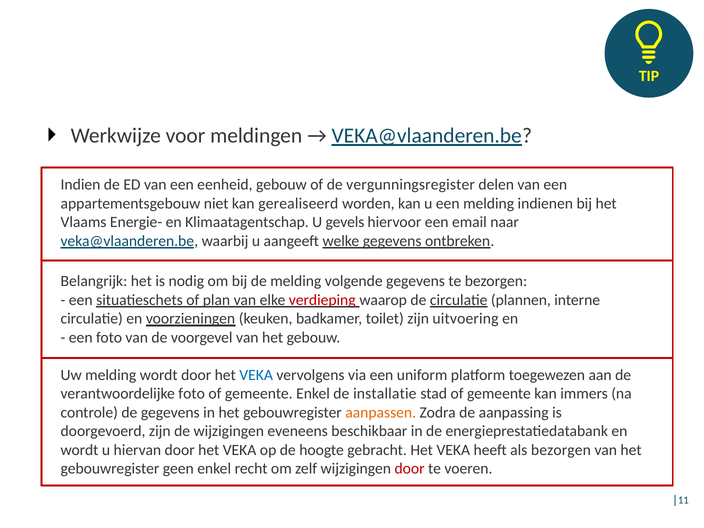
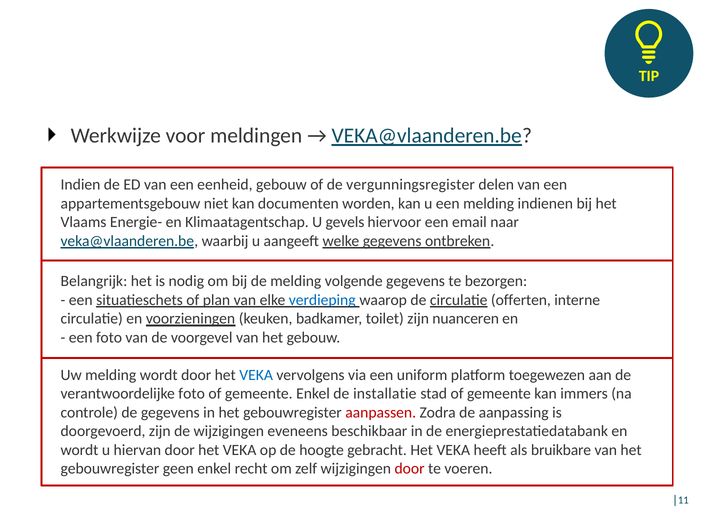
gerealiseerd: gerealiseerd -> documenten
verdieping colour: red -> blue
plannen: plannen -> offerten
uitvoering: uitvoering -> nuanceren
aanpassen colour: orange -> red
als bezorgen: bezorgen -> bruikbare
